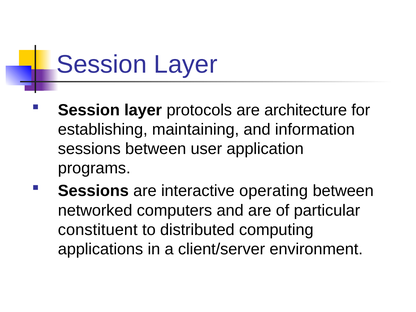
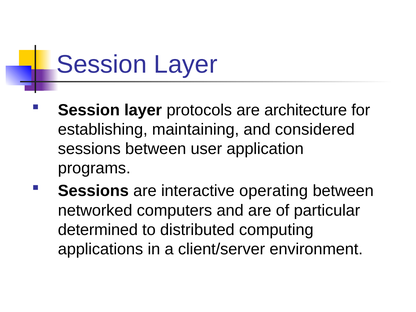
information: information -> considered
constituent: constituent -> determined
